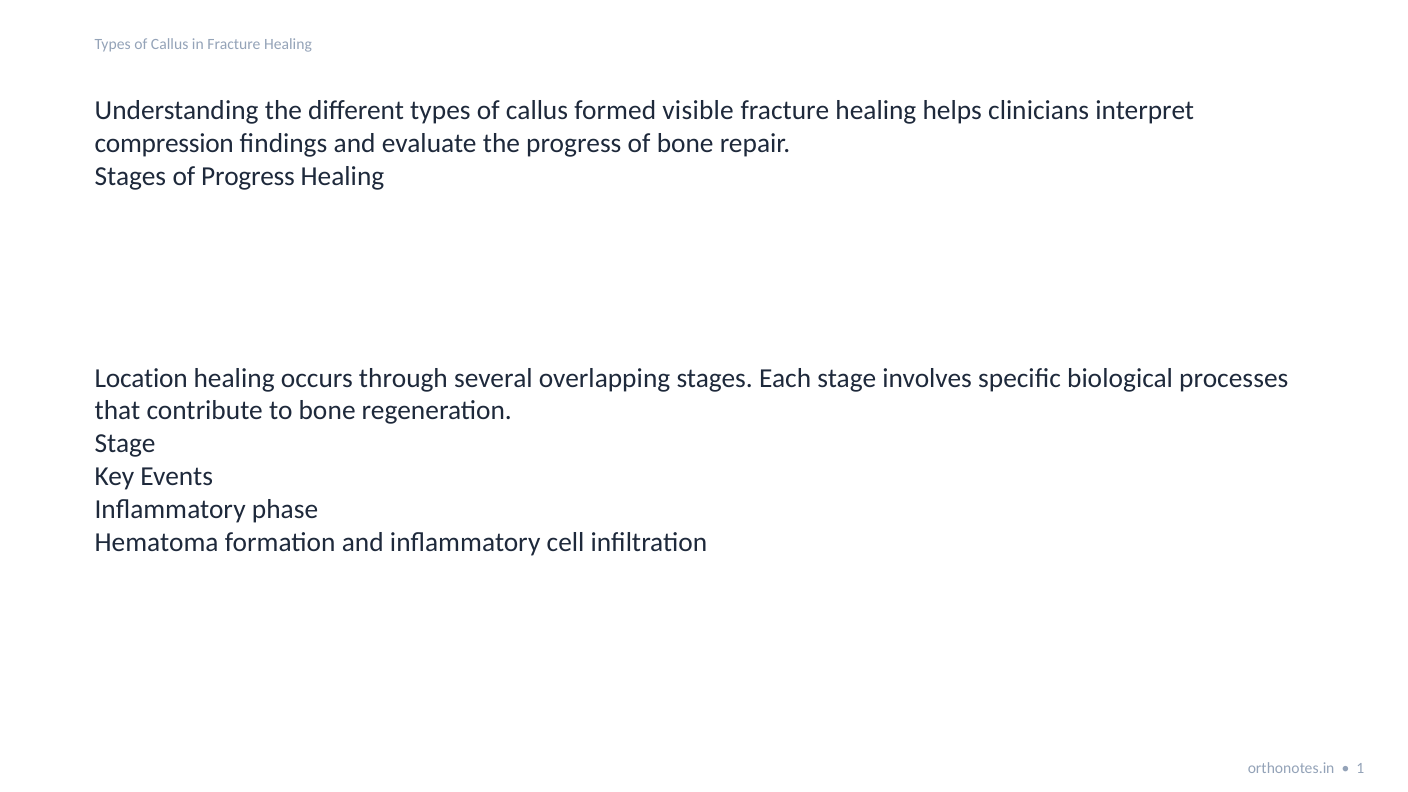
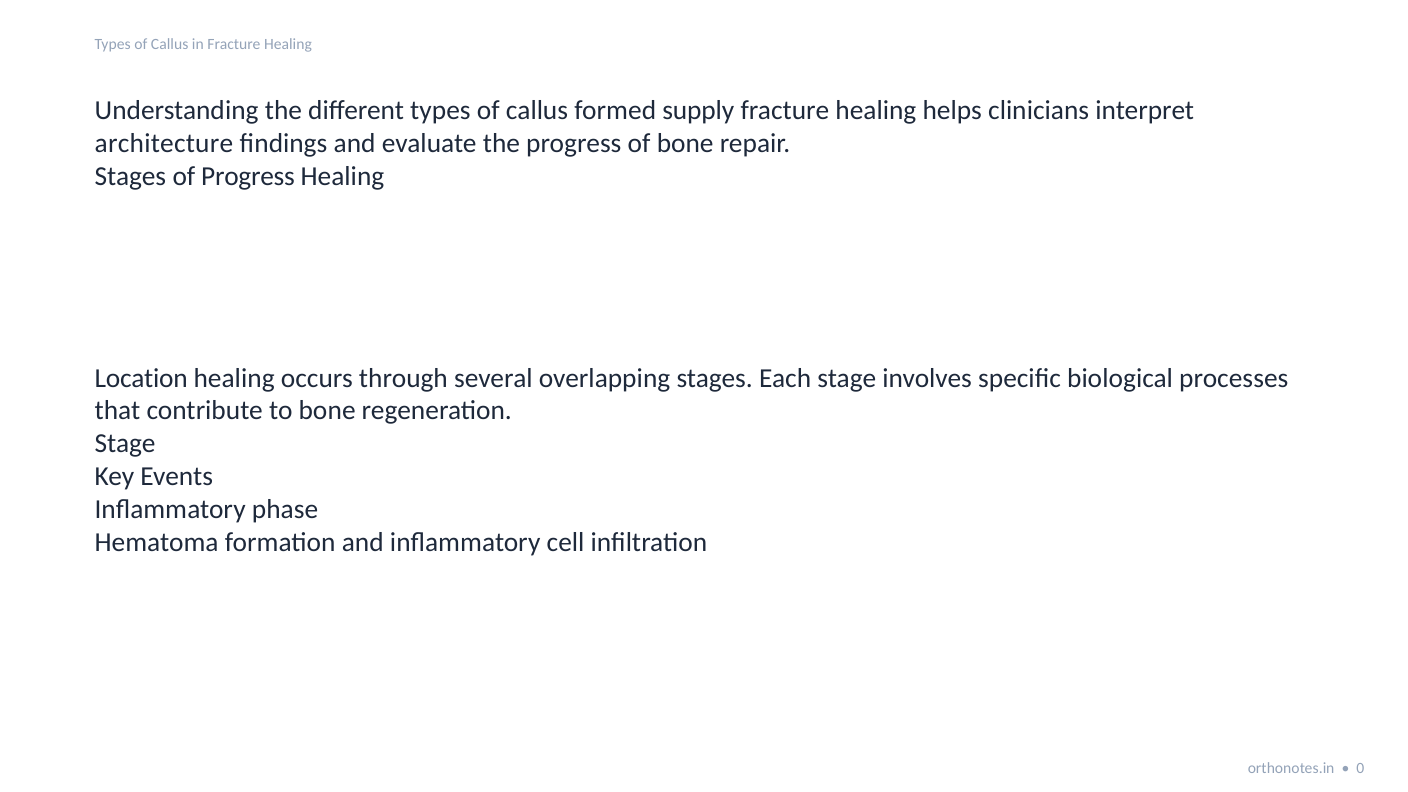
visible: visible -> supply
compression: compression -> architecture
1: 1 -> 0
